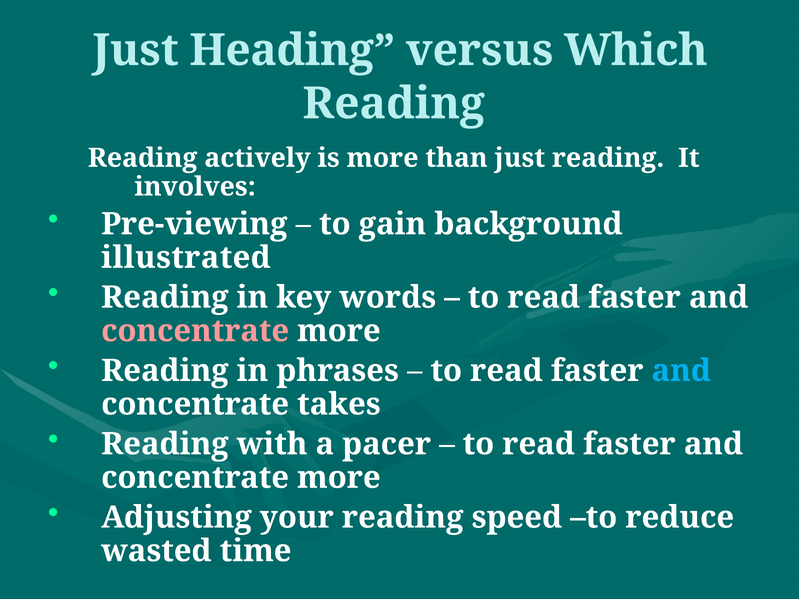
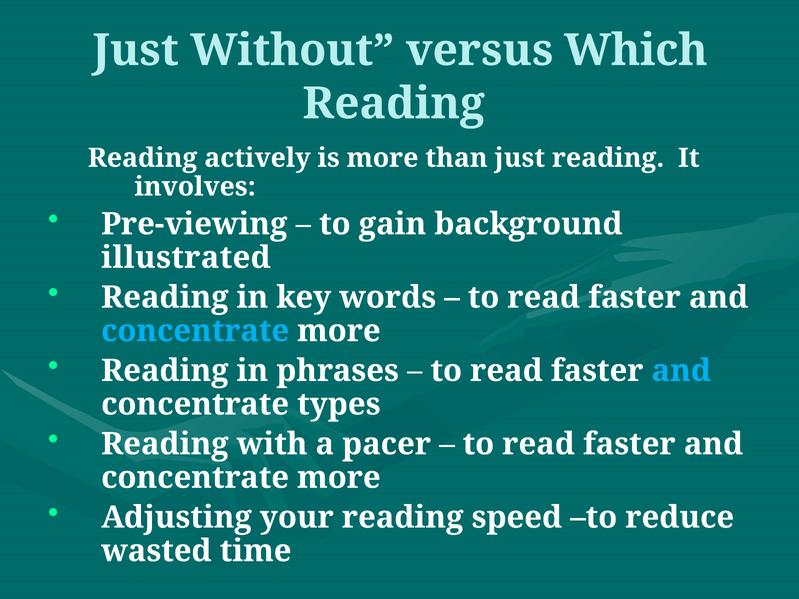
Heading: Heading -> Without
concentrate at (195, 331) colour: pink -> light blue
takes: takes -> types
